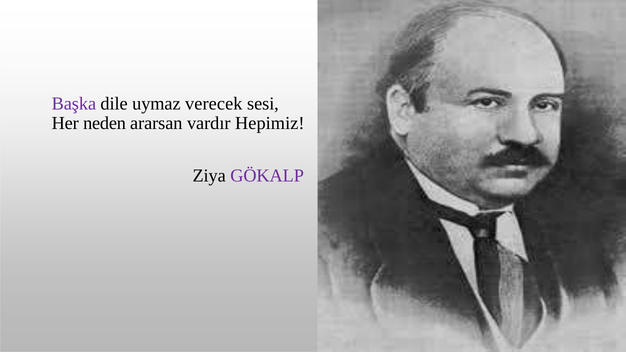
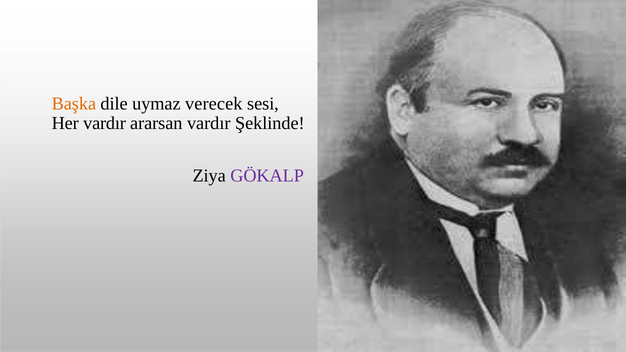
Başka colour: purple -> orange
Her neden: neden -> vardır
Hepimiz: Hepimiz -> Şeklinde
